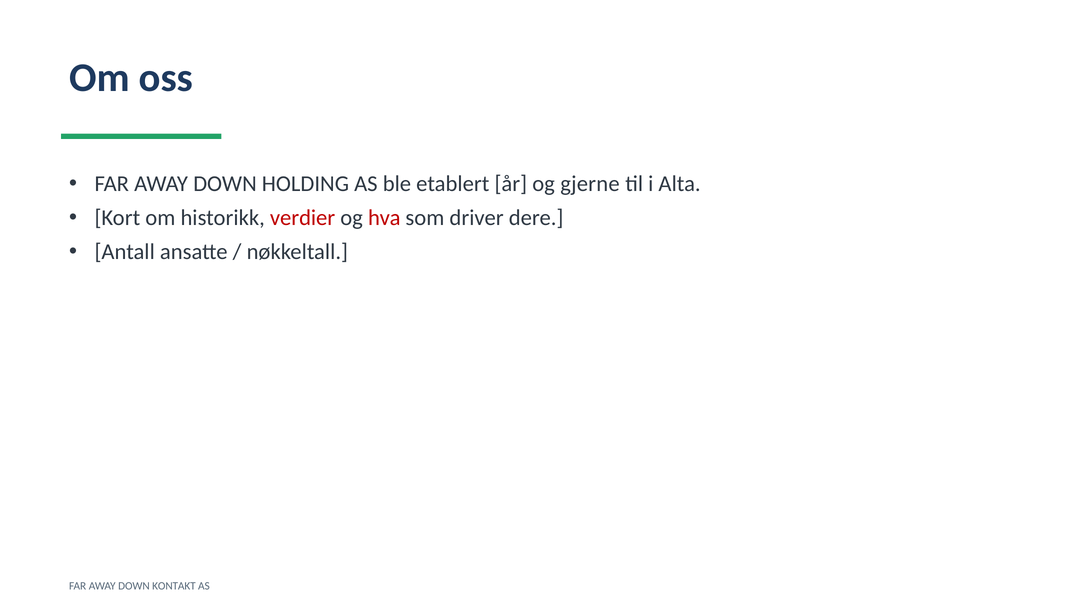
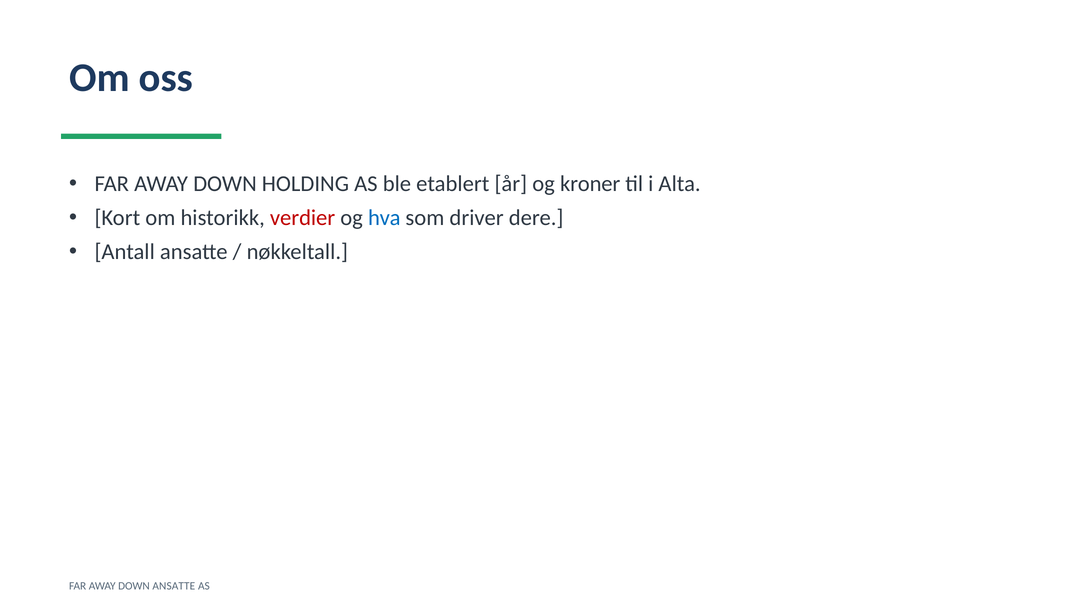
gjerne: gjerne -> kroner
hva colour: red -> blue
DOWN KONTAKT: KONTAKT -> ANSATTE
